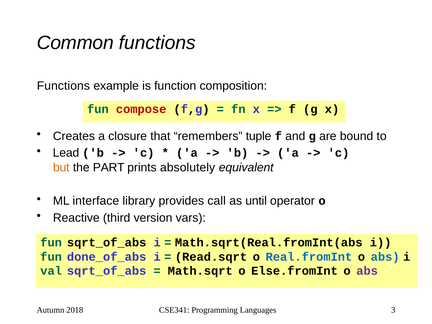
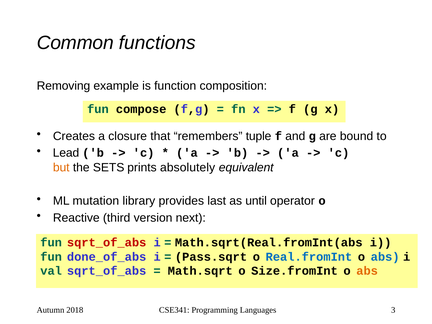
Functions at (63, 86): Functions -> Removing
compose colour: red -> black
PART: PART -> SETS
interface: interface -> mutation
call: call -> last
vars: vars -> next
sqrt_of_abs at (107, 243) colour: black -> red
Read.sqrt: Read.sqrt -> Pass.sqrt
Else.fromInt: Else.fromInt -> Size.fromInt
abs at (367, 271) colour: purple -> orange
